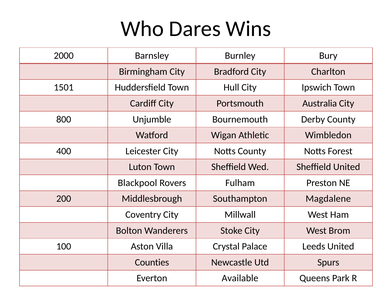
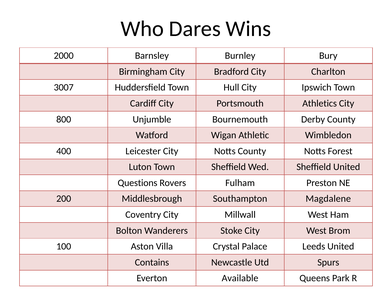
1501: 1501 -> 3007
Australia: Australia -> Athletics
Blackpool: Blackpool -> Questions
Counties: Counties -> Contains
